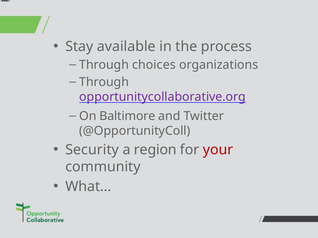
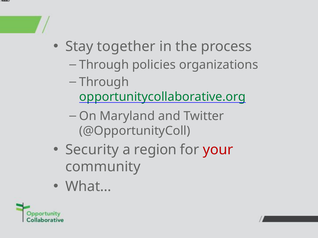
available: available -> together
choices: choices -> policies
opportunitycollaborative.org colour: purple -> green
Baltimore: Baltimore -> Maryland
